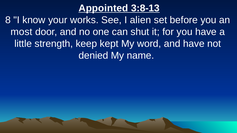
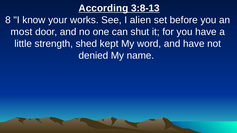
Appointed: Appointed -> According
keep: keep -> shed
